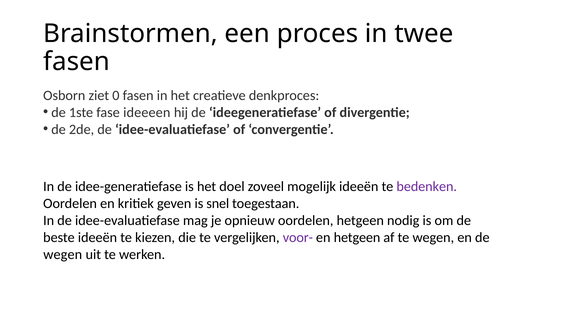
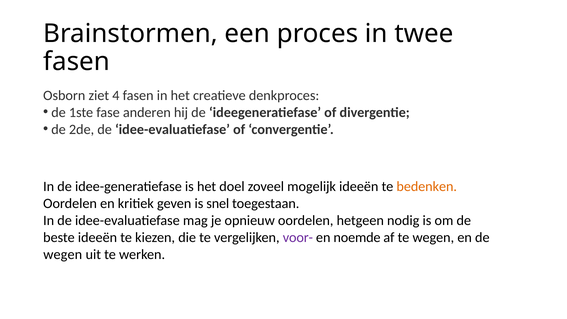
0: 0 -> 4
ideeeen: ideeeen -> anderen
bedenken colour: purple -> orange
en hetgeen: hetgeen -> noemde
